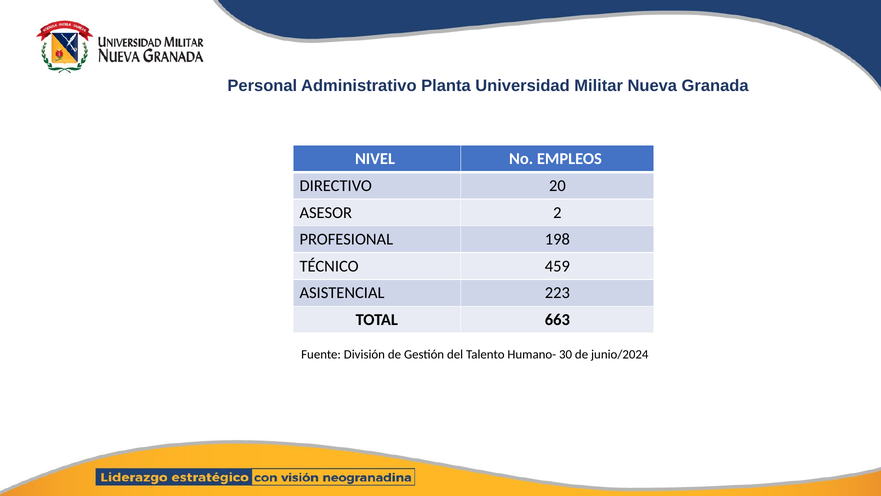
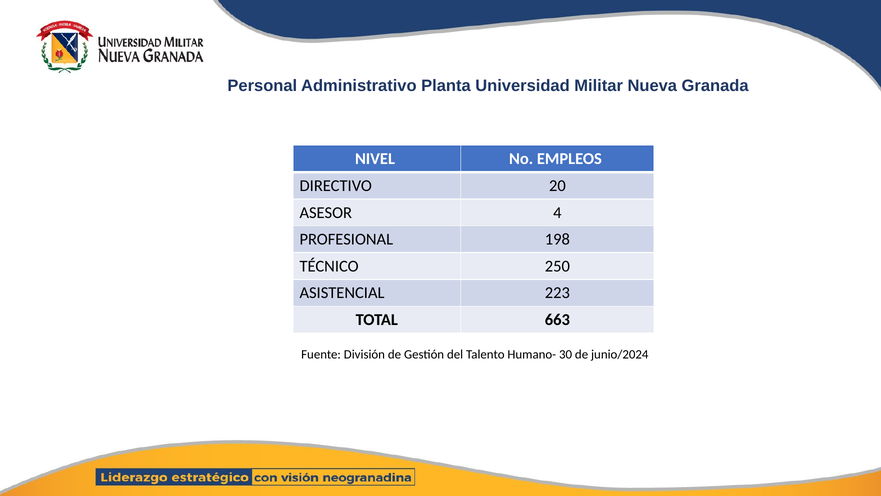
2: 2 -> 4
459: 459 -> 250
